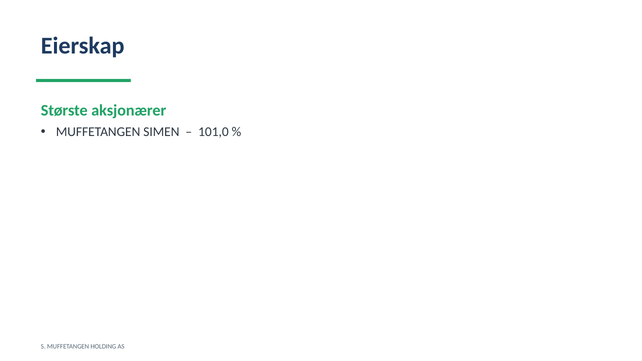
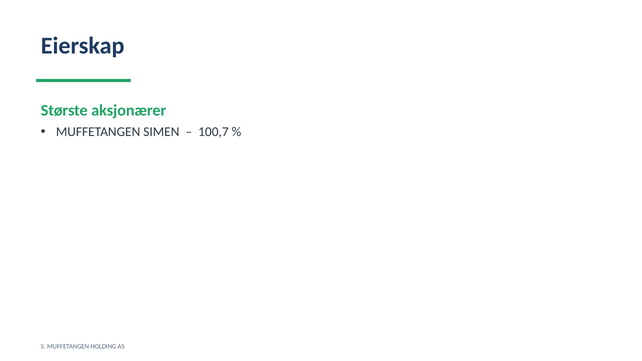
101,0: 101,0 -> 100,7
